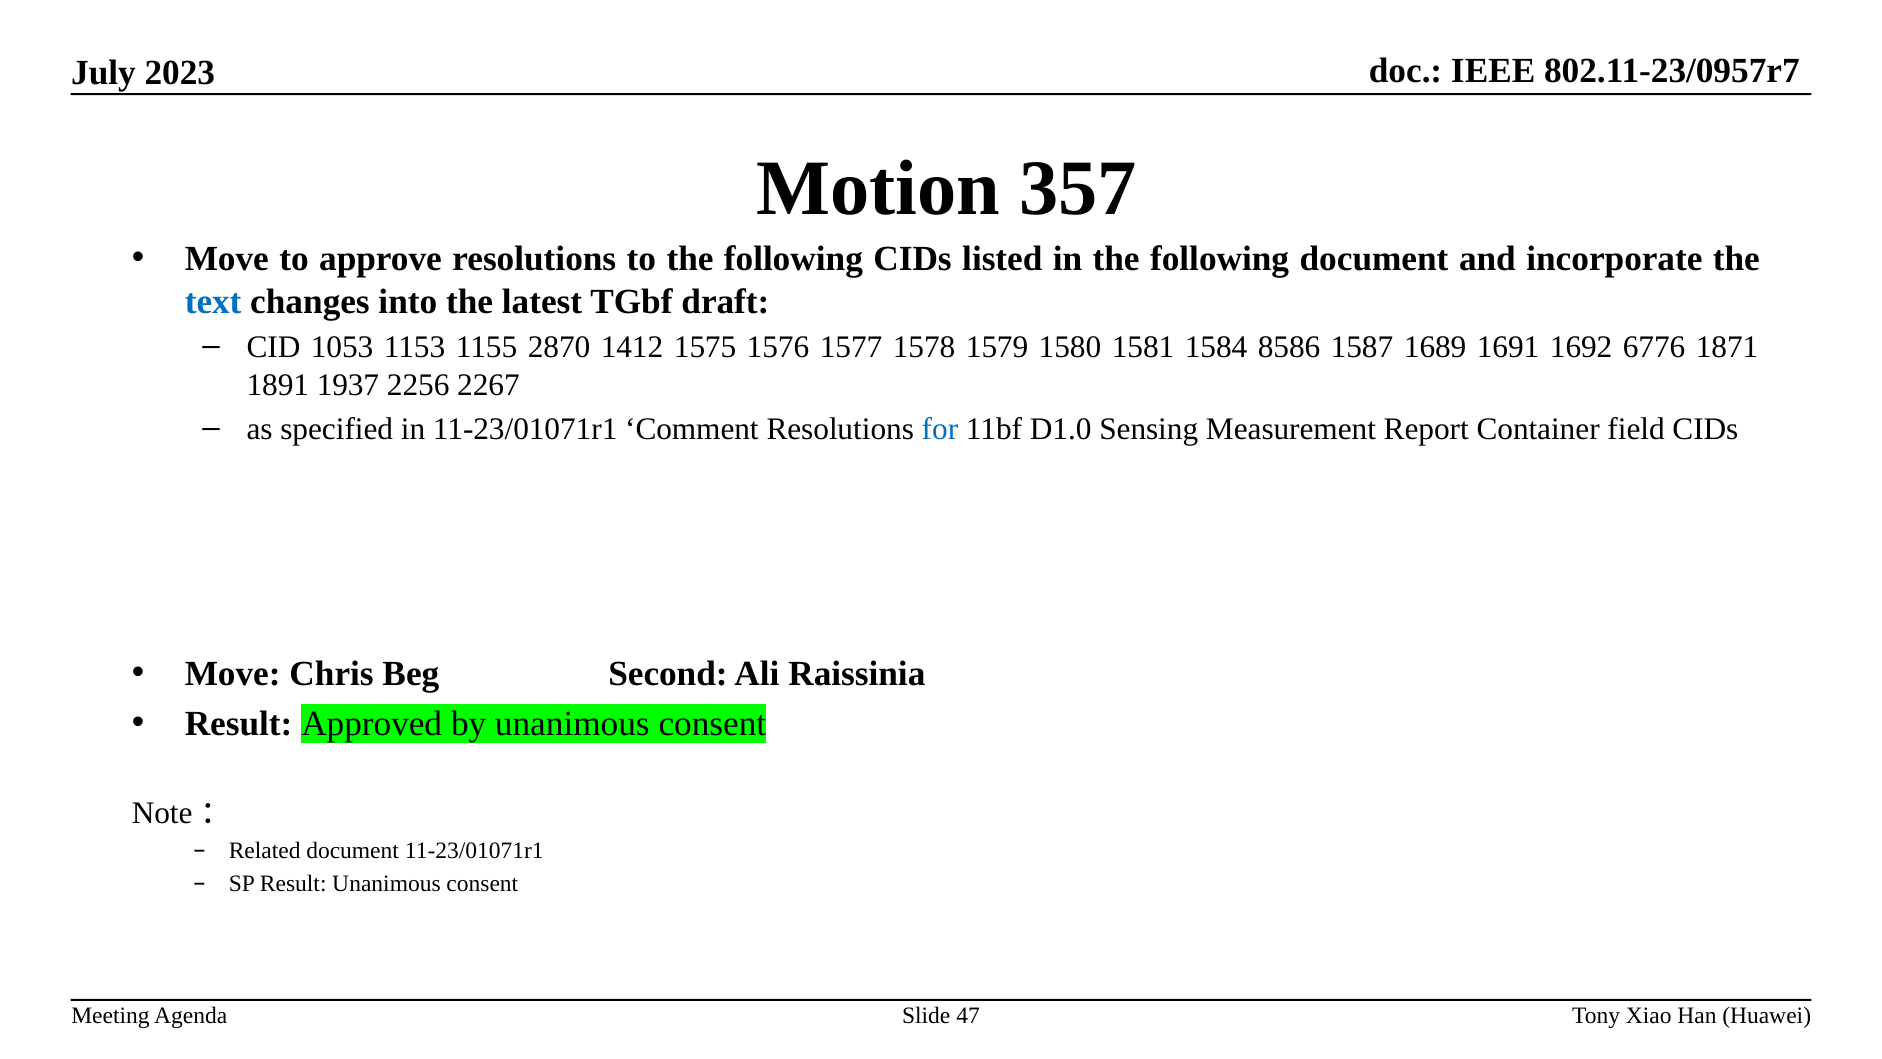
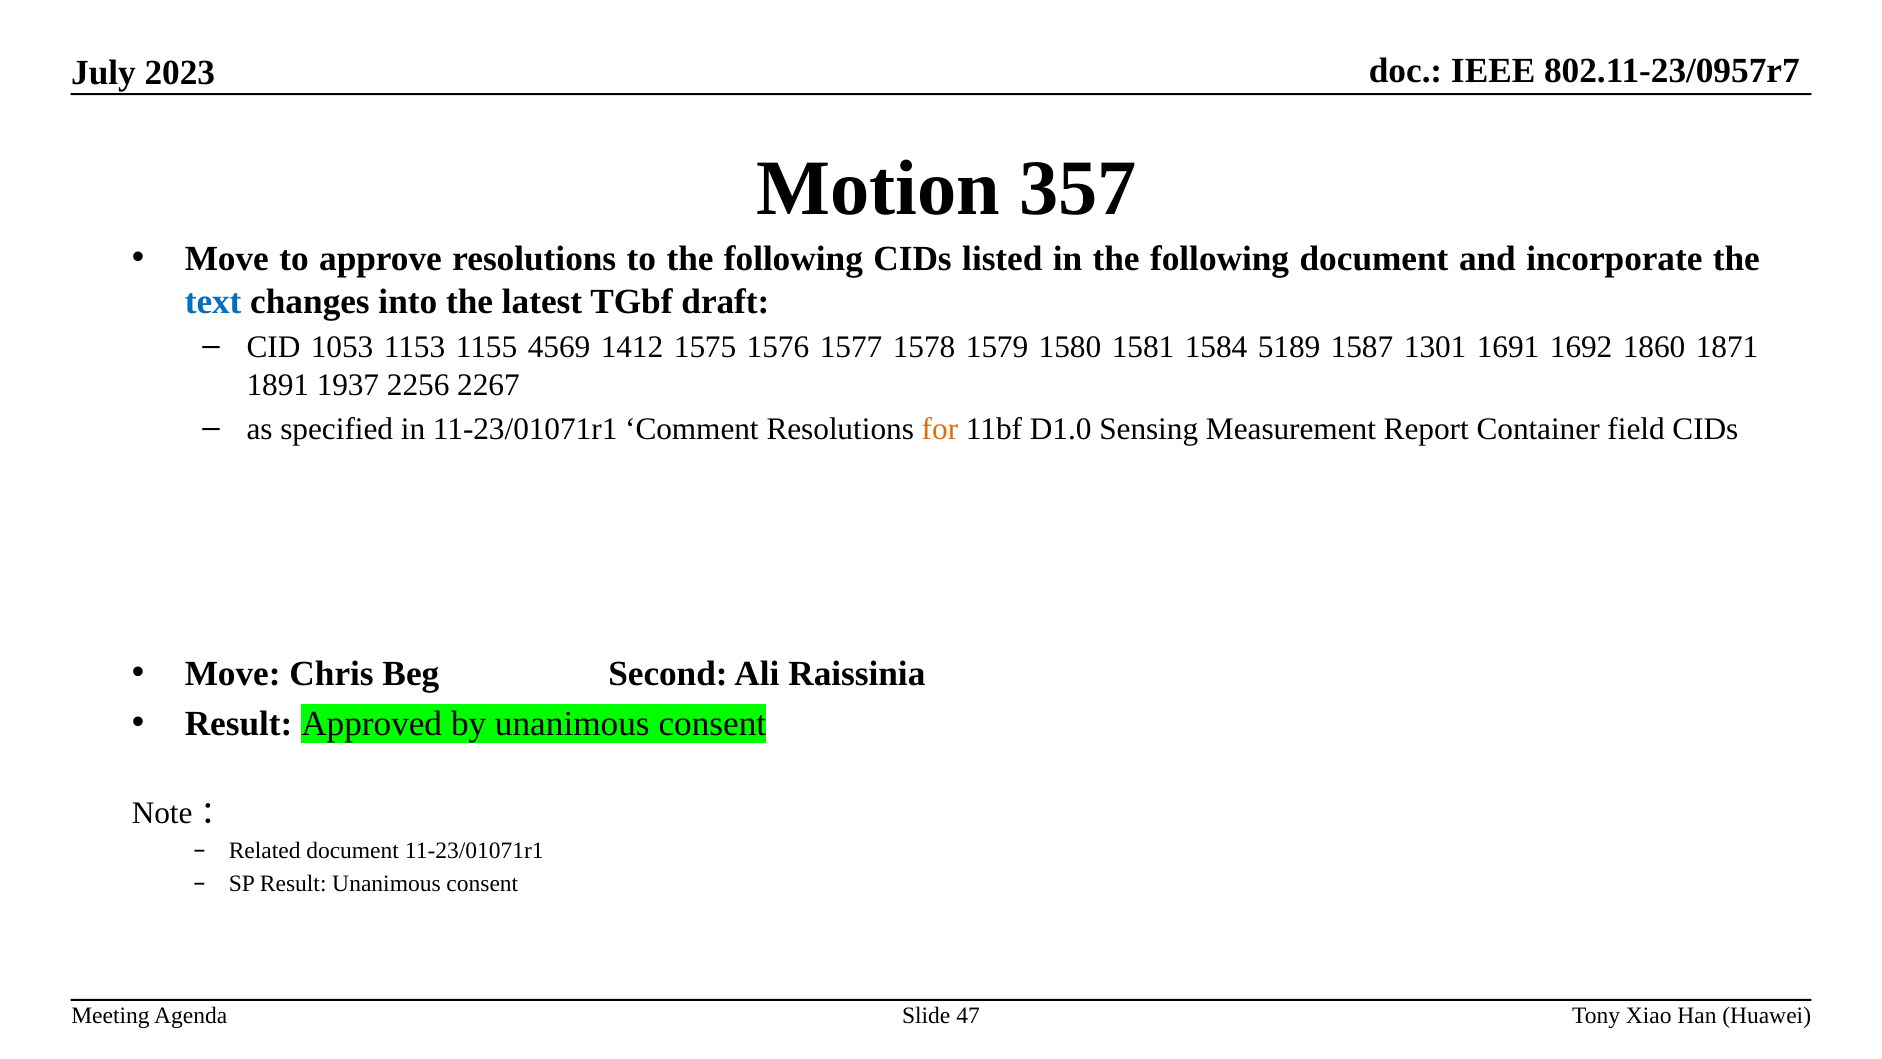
2870: 2870 -> 4569
8586: 8586 -> 5189
1689: 1689 -> 1301
6776: 6776 -> 1860
for colour: blue -> orange
